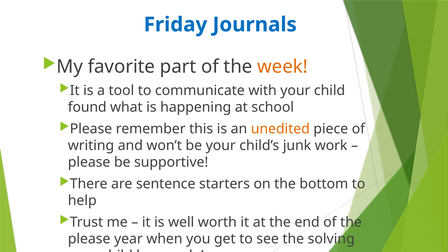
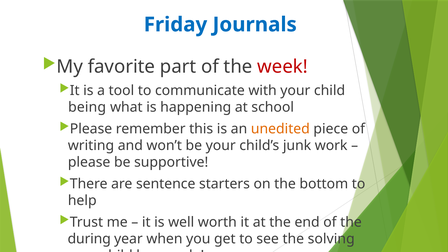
week colour: orange -> red
found: found -> being
please at (89, 239): please -> during
